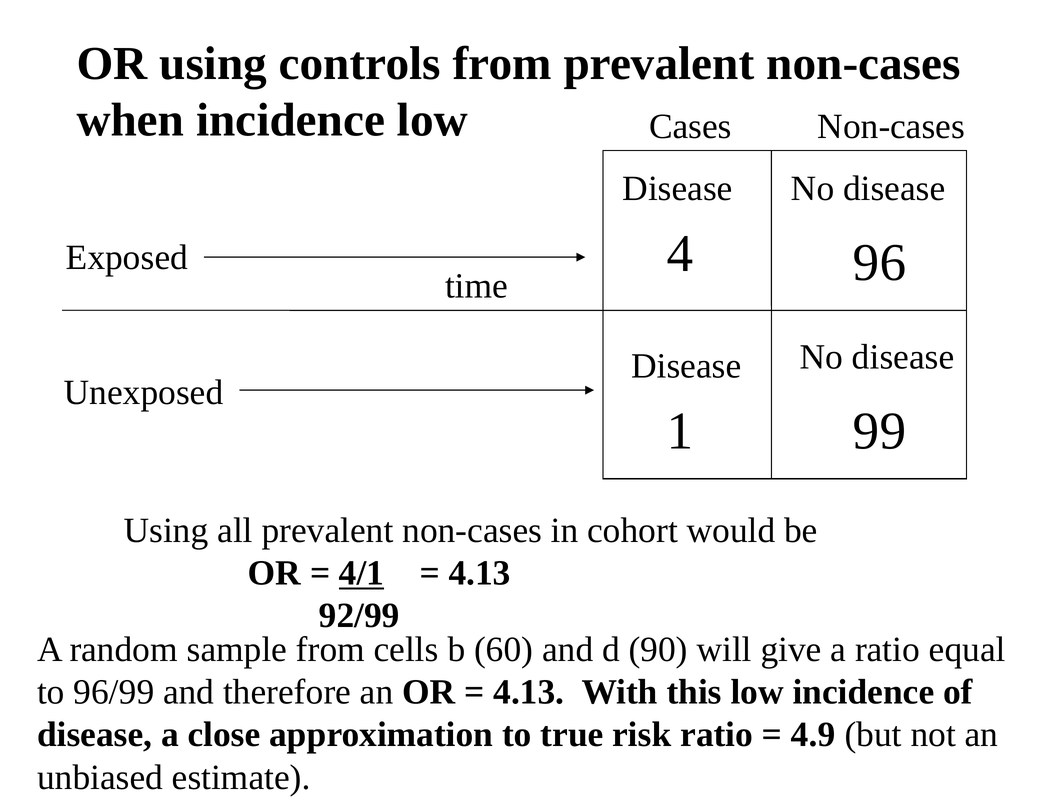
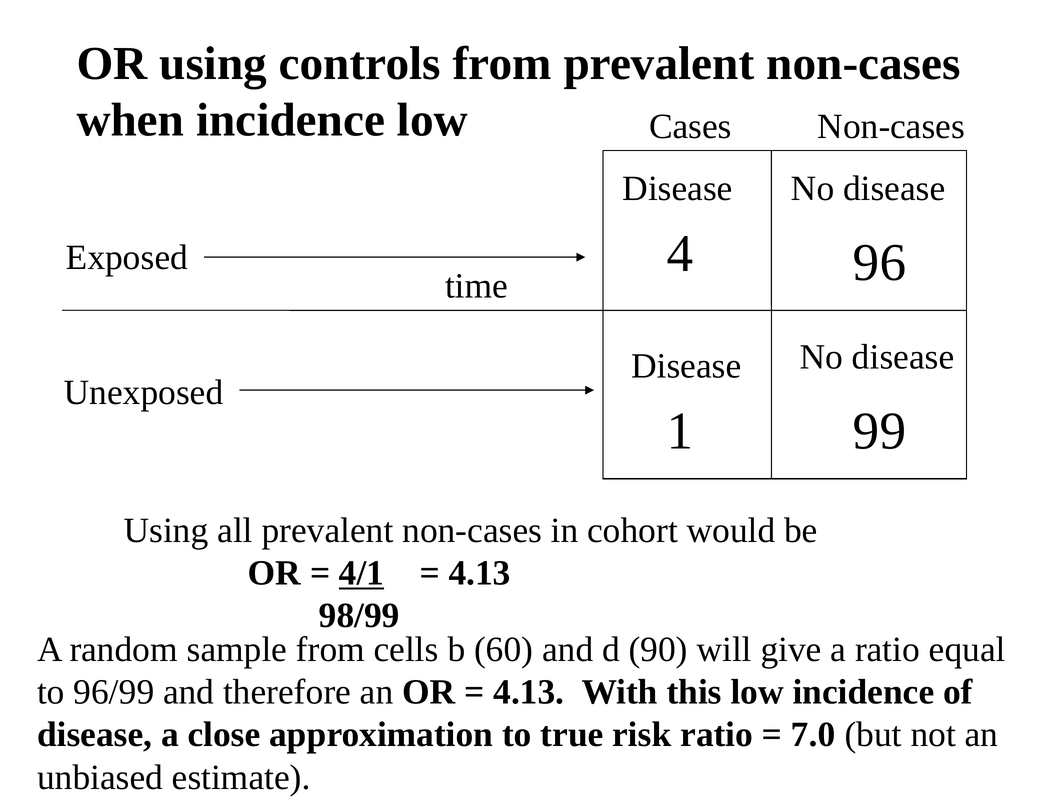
92/99: 92/99 -> 98/99
4.9: 4.9 -> 7.0
